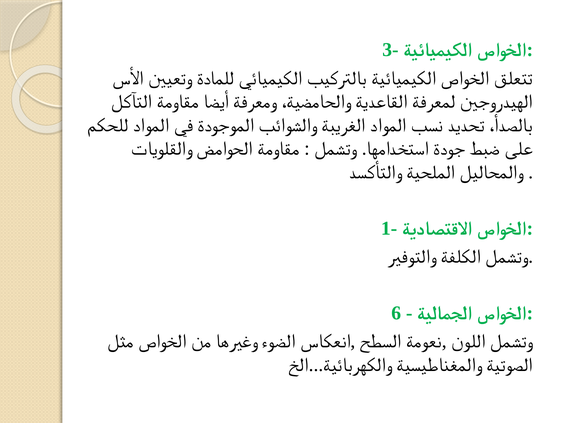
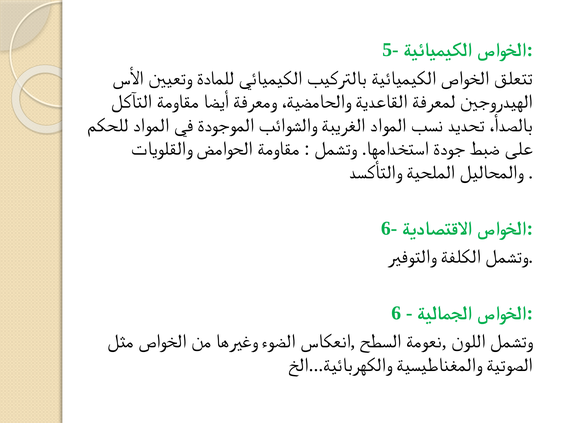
3-: 3- -> 5-
1-: 1- -> 6-
